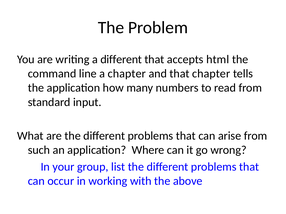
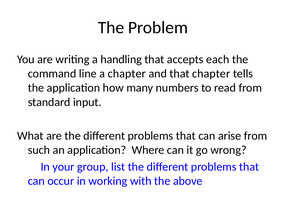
a different: different -> handling
html: html -> each
